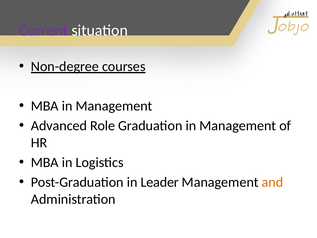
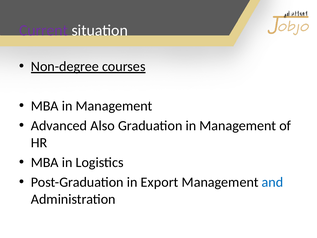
Role: Role -> Also
Leader: Leader -> Export
and colour: orange -> blue
